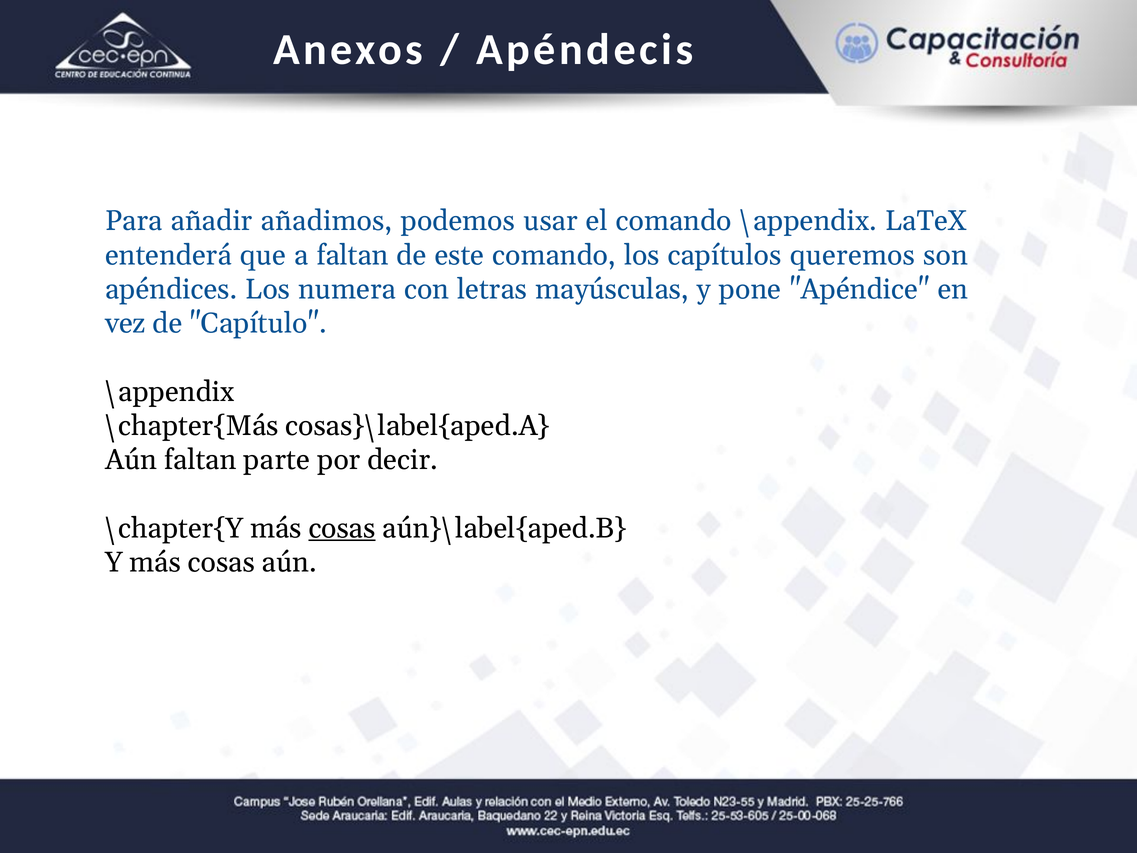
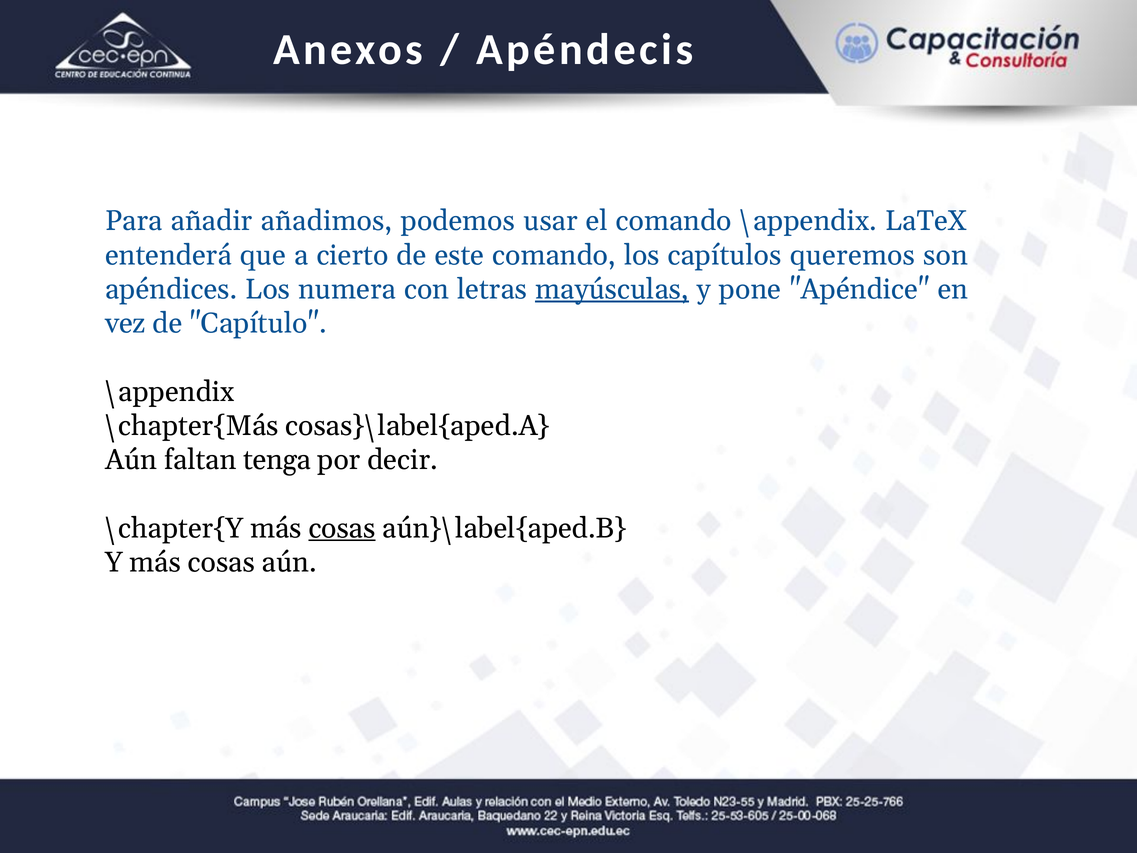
a faltan: faltan -> cierto
mayúsculas underline: none -> present
parte: parte -> tenga
